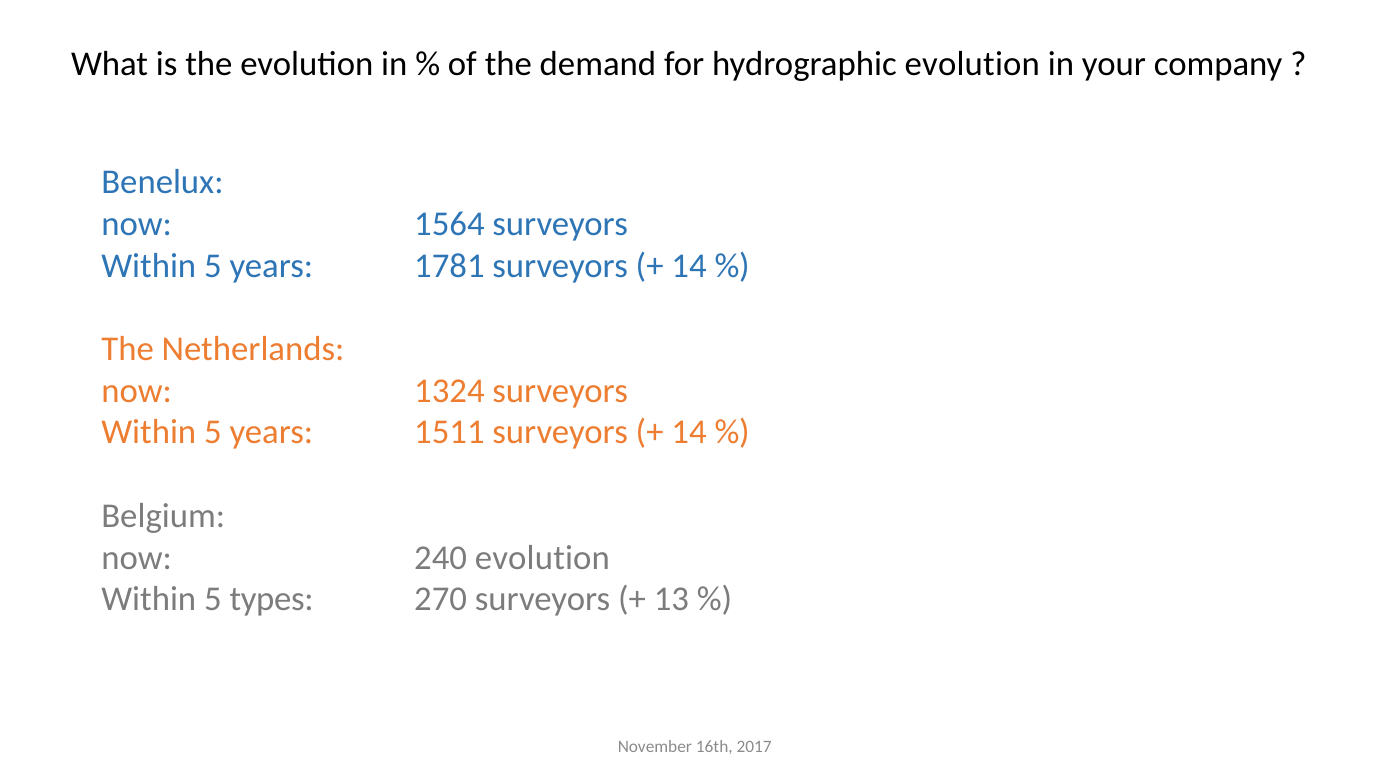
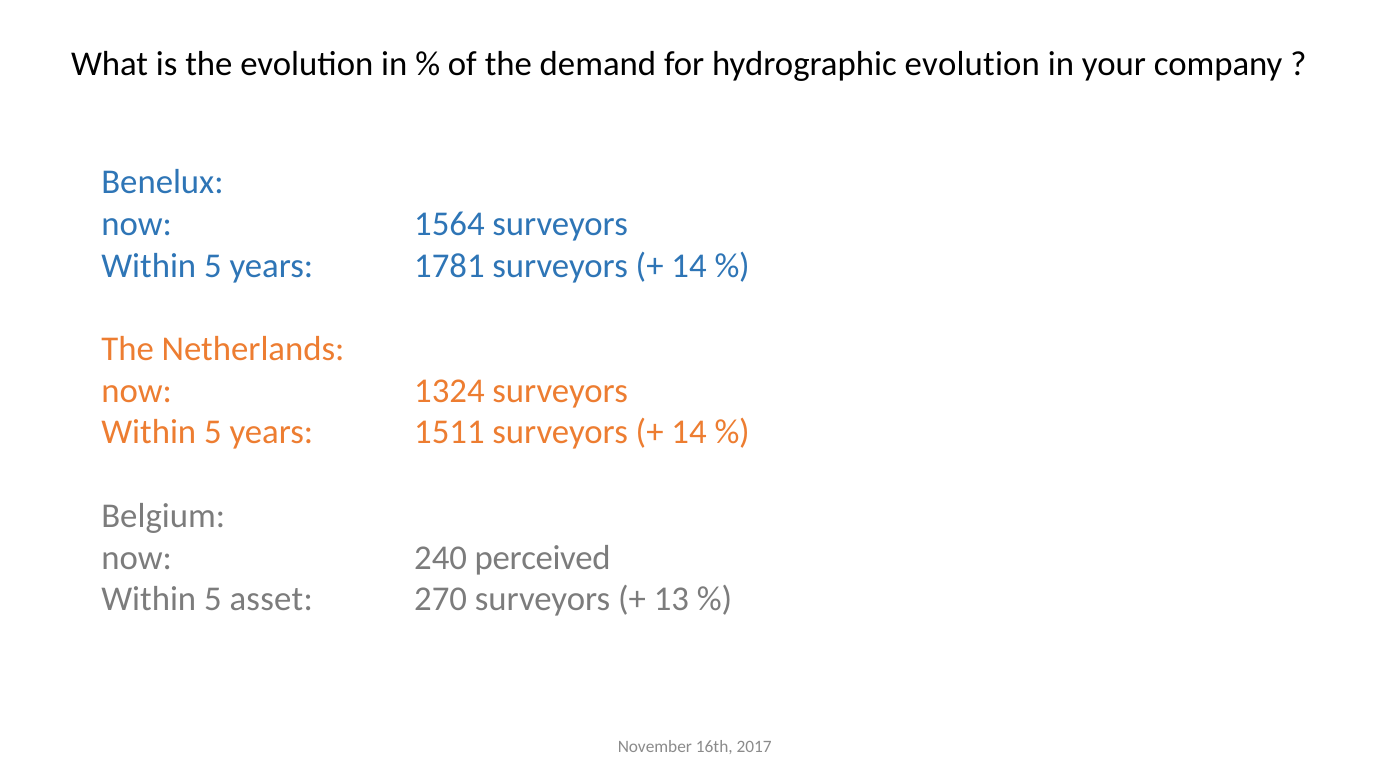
240 evolution: evolution -> perceived
types: types -> asset
